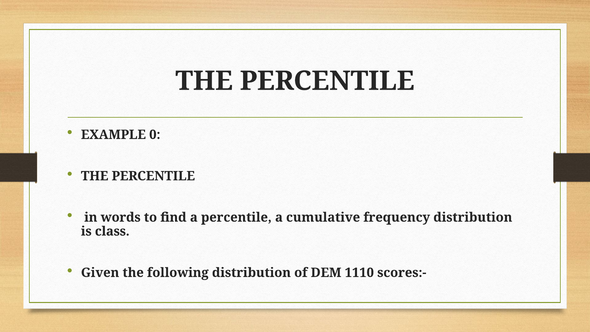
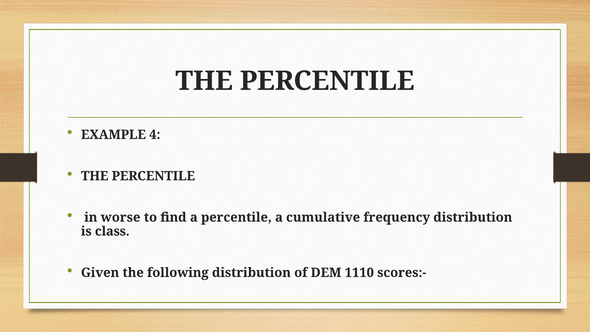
0: 0 -> 4
words: words -> worse
